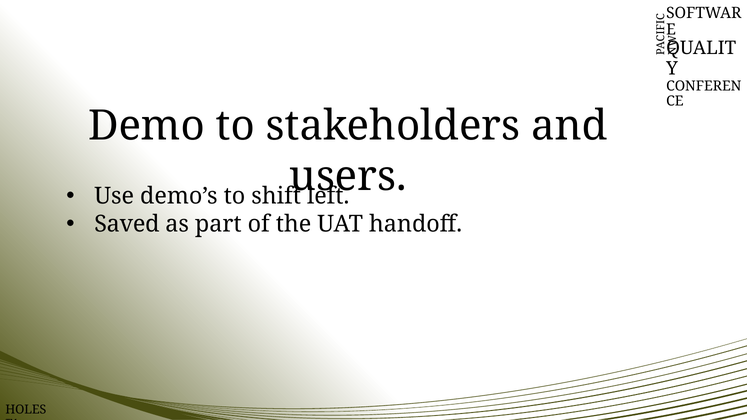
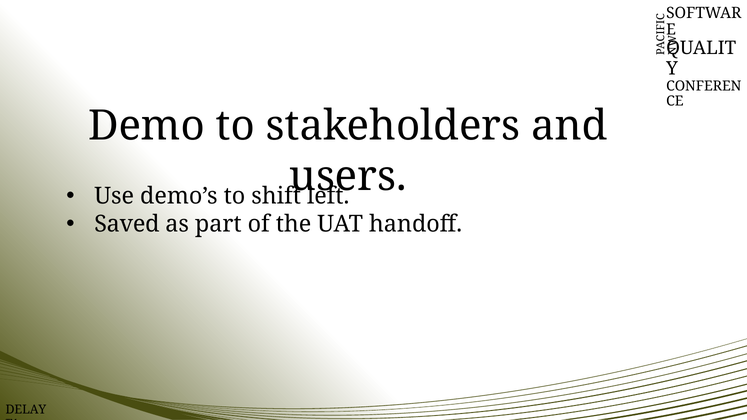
HOLES: HOLES -> DELAY
